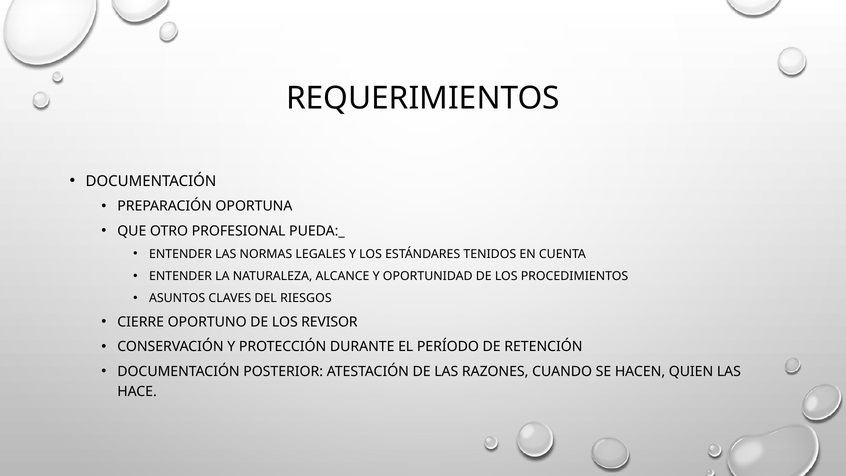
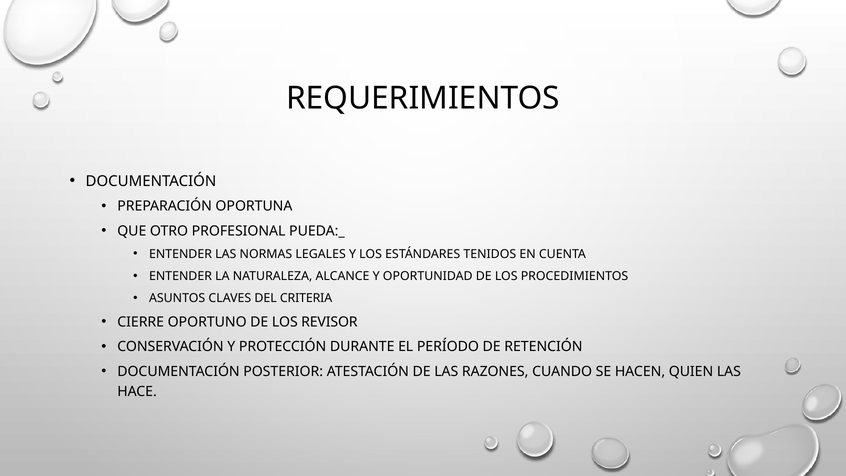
RIESGOS: RIESGOS -> CRITERIA
